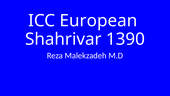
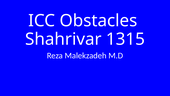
European: European -> Obstacles
1390: 1390 -> 1315
